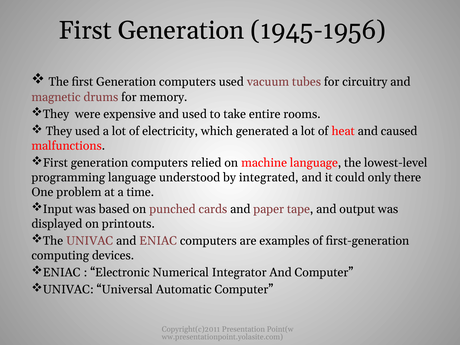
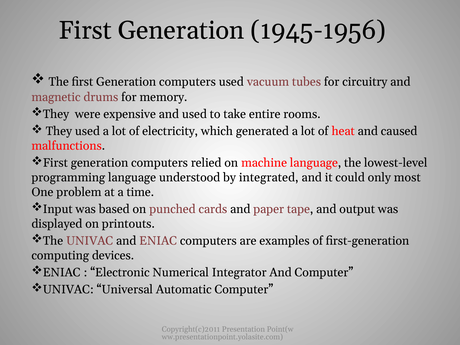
there: there -> most
